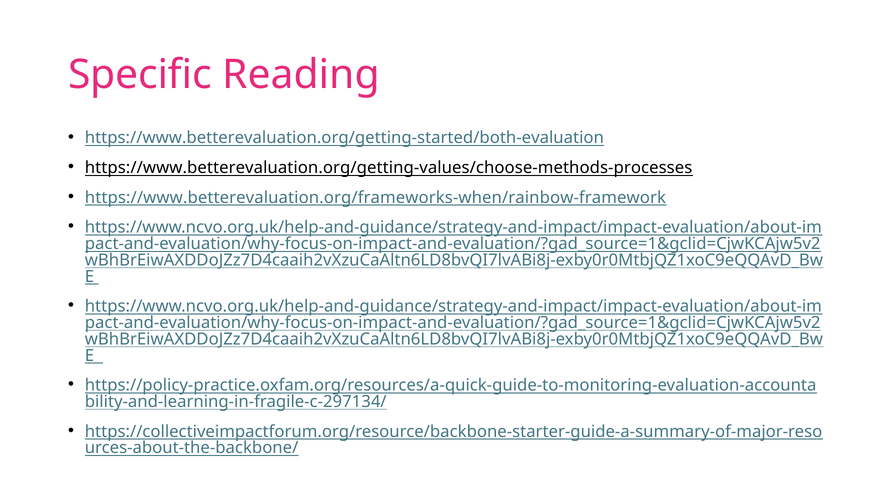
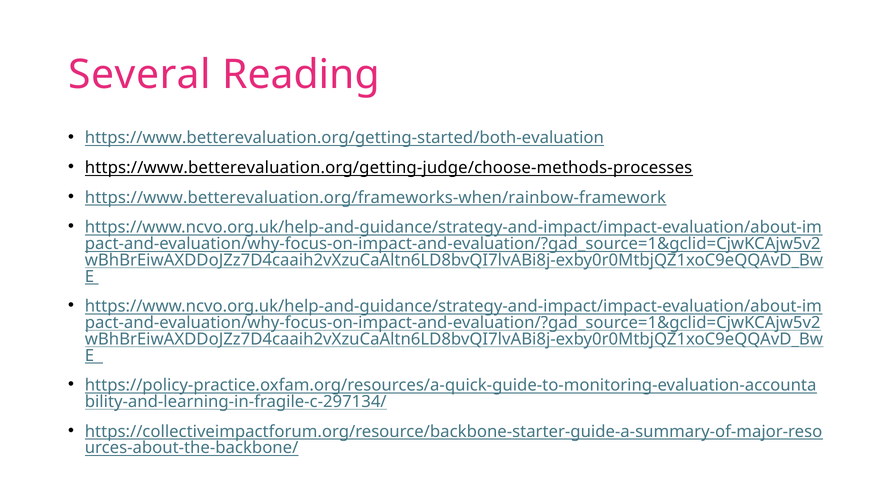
Specific: Specific -> Several
https://www.betterevaluation.org/getting-values/choose-methods-processes: https://www.betterevaluation.org/getting-values/choose-methods-processes -> https://www.betterevaluation.org/getting-judge/choose-methods-processes
